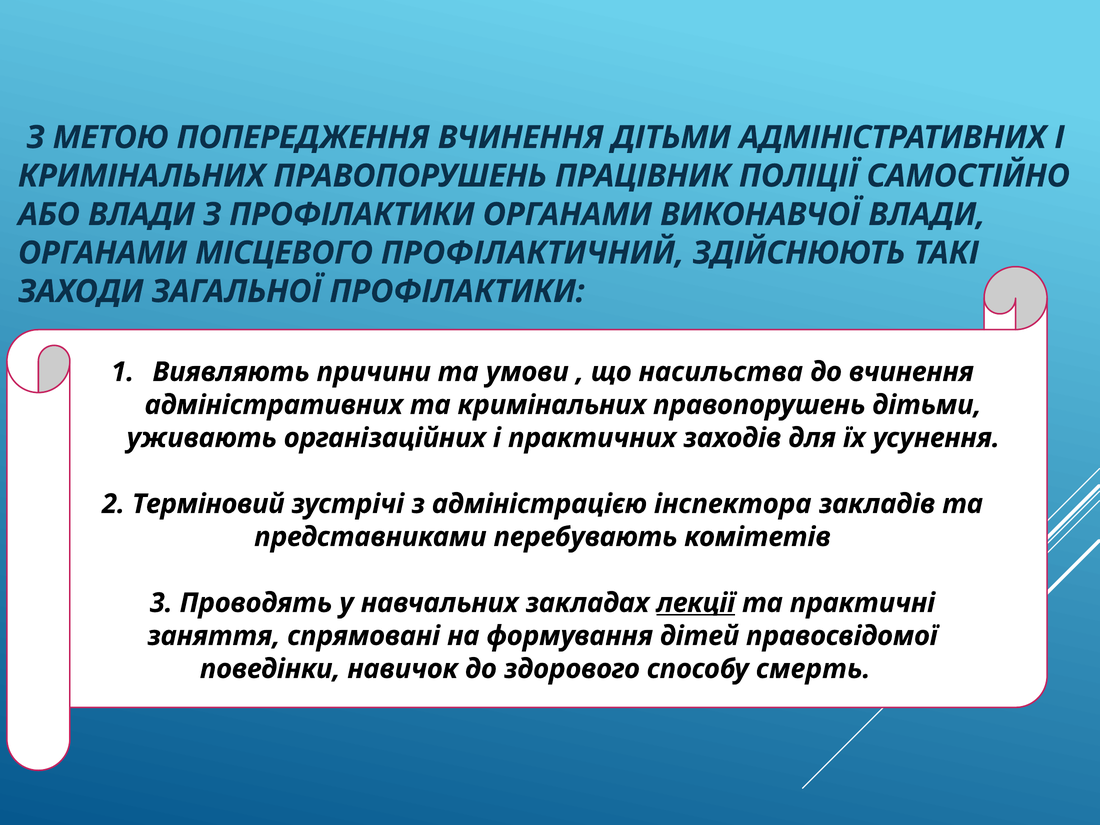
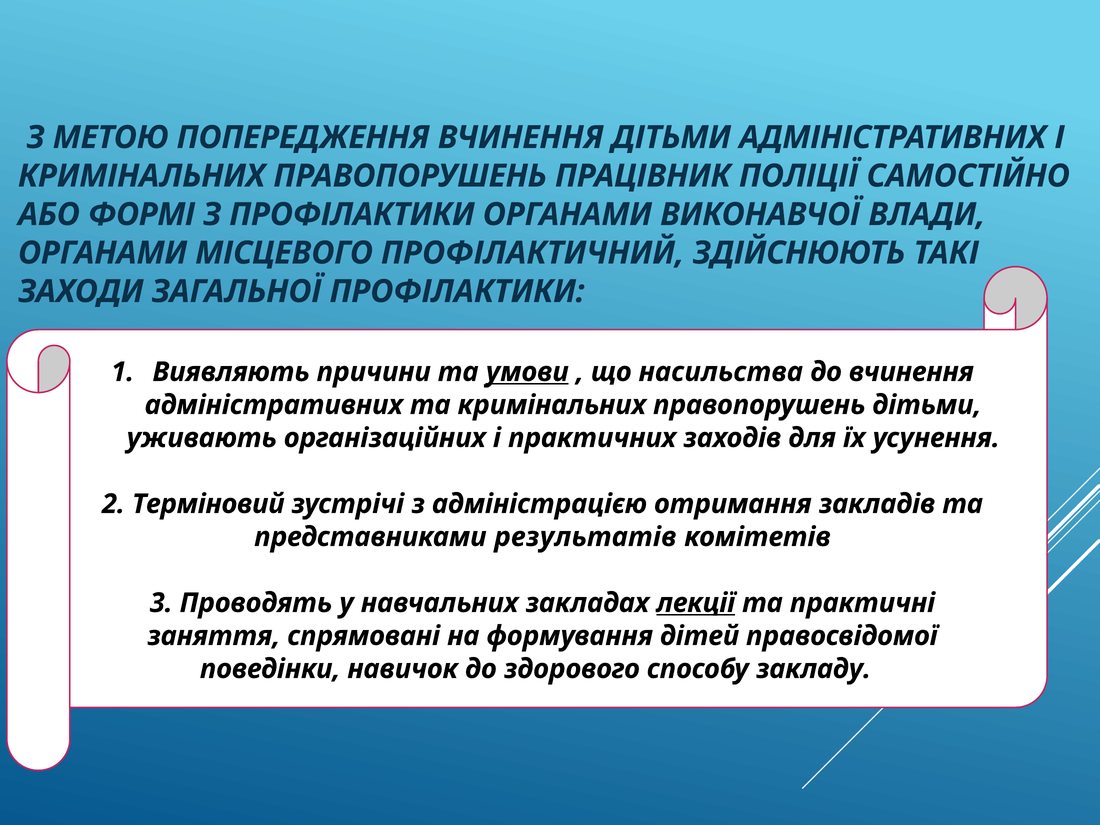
АБО ВЛАДИ: ВЛАДИ -> ФОРМІ
умови underline: none -> present
інспектора: інспектора -> отримання
перебувають: перебувають -> результатів
смерть: смерть -> закладу
